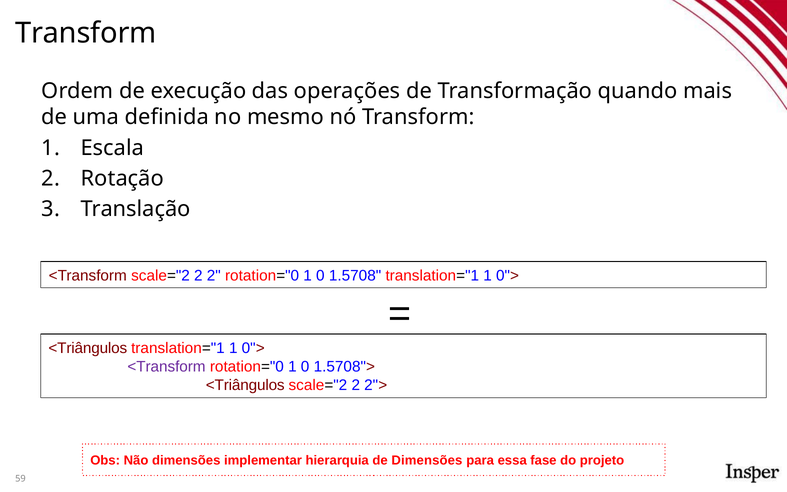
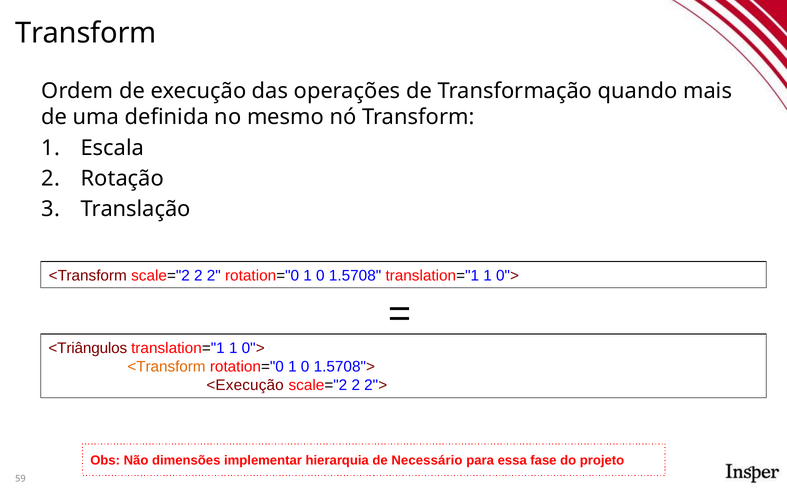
<Transform at (166, 367) colour: purple -> orange
<Triângulos at (245, 385): <Triângulos -> <Execução
de Dimensões: Dimensões -> Necessário
